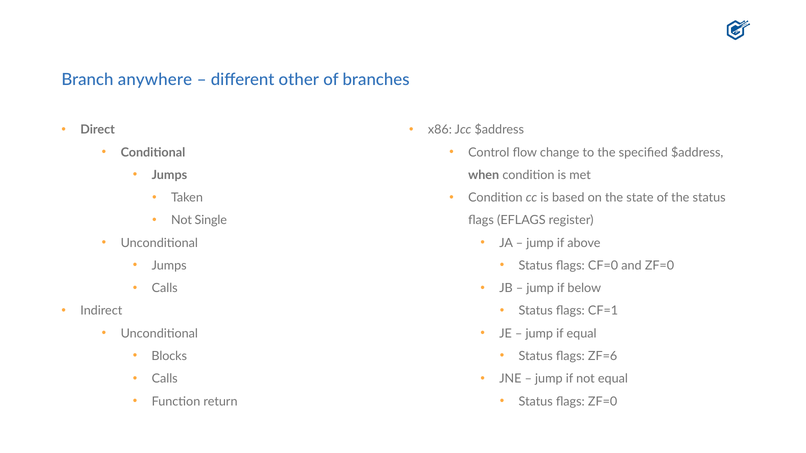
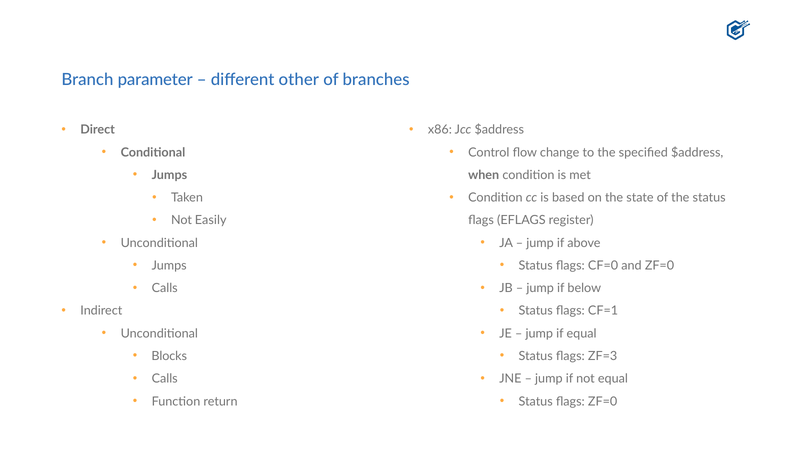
anywhere: anywhere -> parameter
Single: Single -> Easily
ZF=6: ZF=6 -> ZF=3
